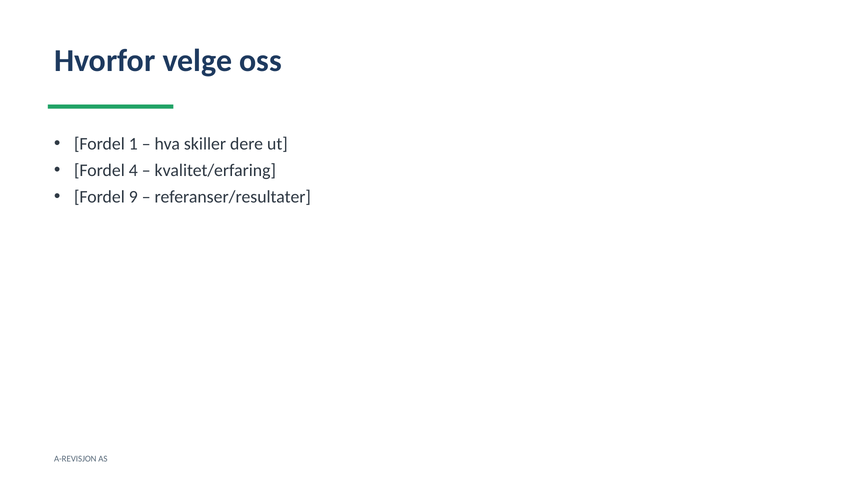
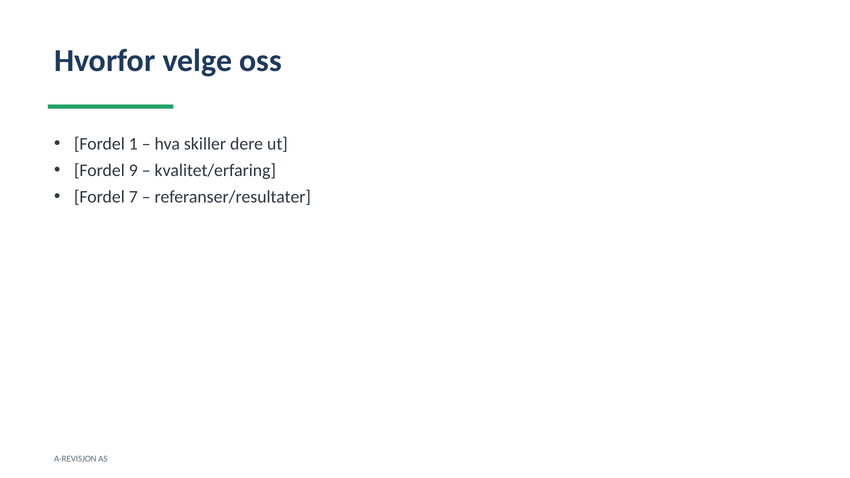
4: 4 -> 9
9: 9 -> 7
